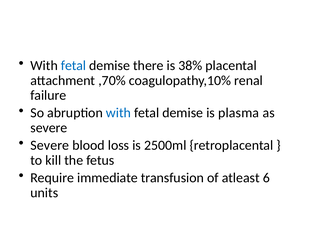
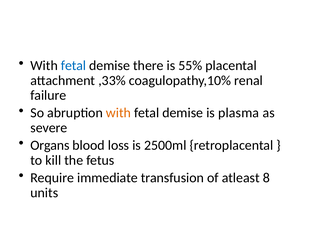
38%: 38% -> 55%
,70%: ,70% -> ,33%
with at (118, 113) colour: blue -> orange
Severe at (50, 145): Severe -> Organs
6: 6 -> 8
